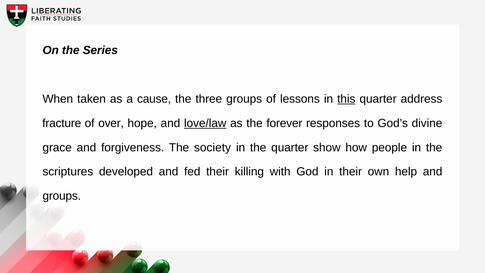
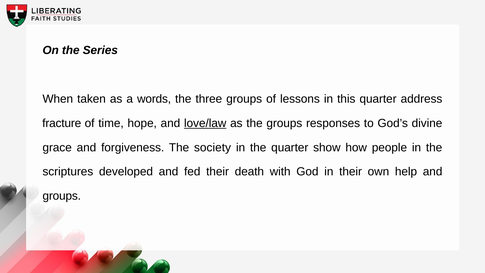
cause: cause -> words
this underline: present -> none
over: over -> time
the forever: forever -> groups
killing: killing -> death
